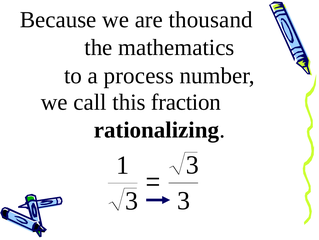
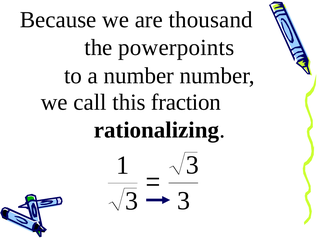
mathematics: mathematics -> powerpoints
a process: process -> number
